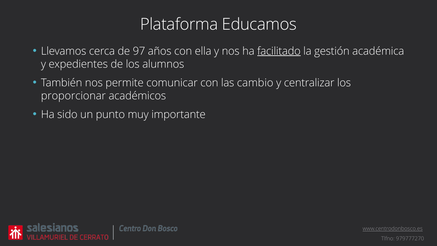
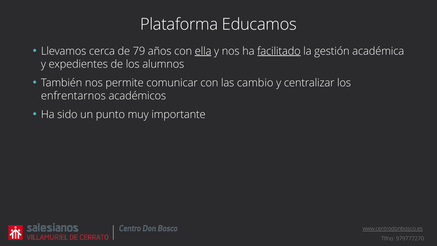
97: 97 -> 79
ella underline: none -> present
proporcionar: proporcionar -> enfrentarnos
